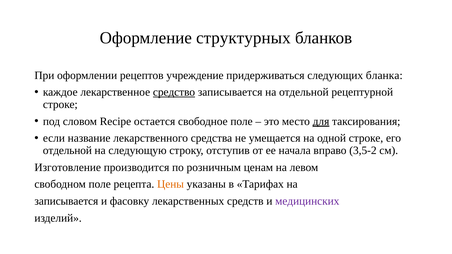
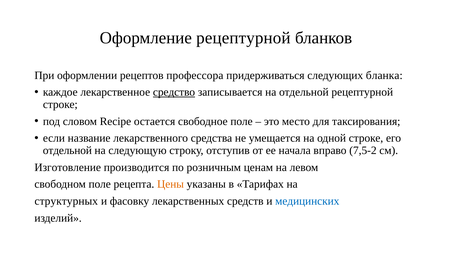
Оформление структурных: структурных -> рецептурной
учреждение: учреждение -> профессора
для underline: present -> none
3,5-2: 3,5-2 -> 7,5-2
записывается at (66, 201): записывается -> структурных
медицинских colour: purple -> blue
